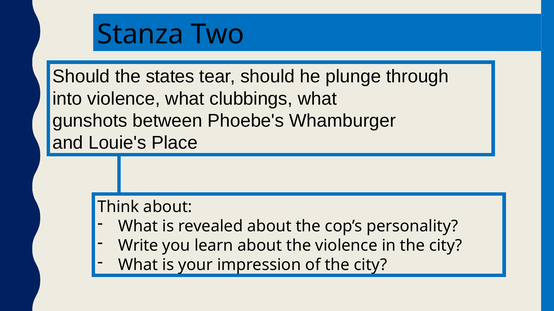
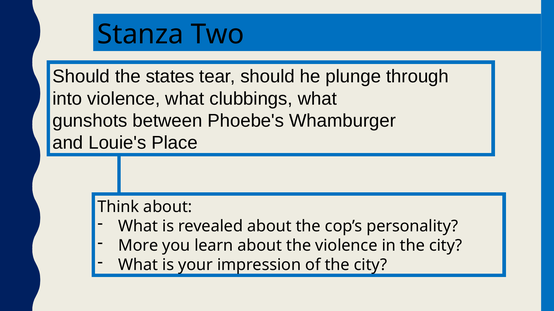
Write: Write -> More
